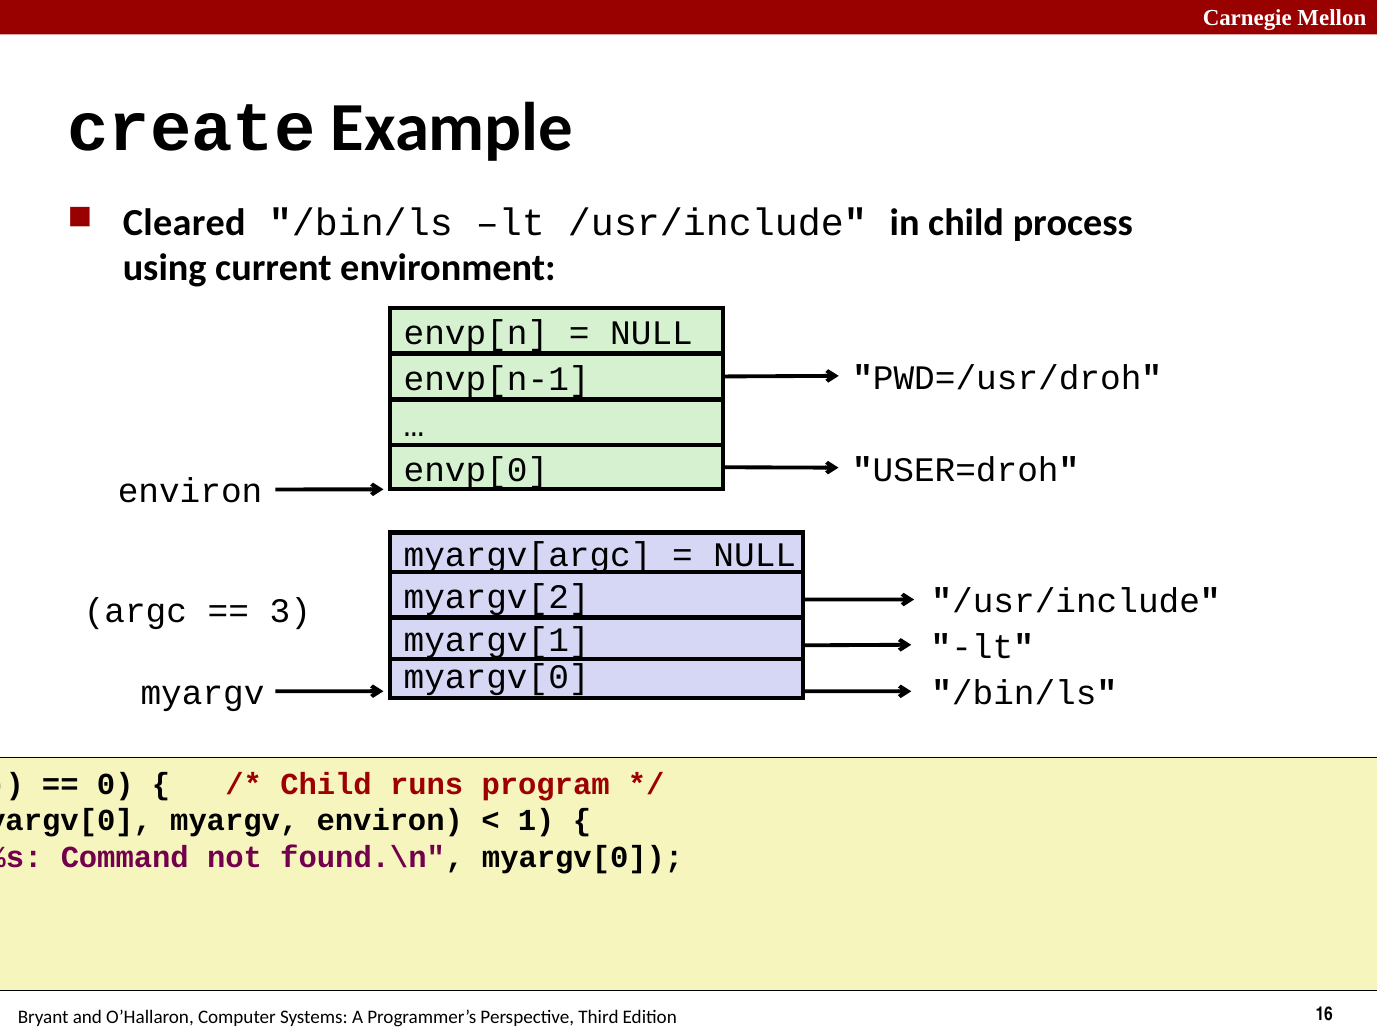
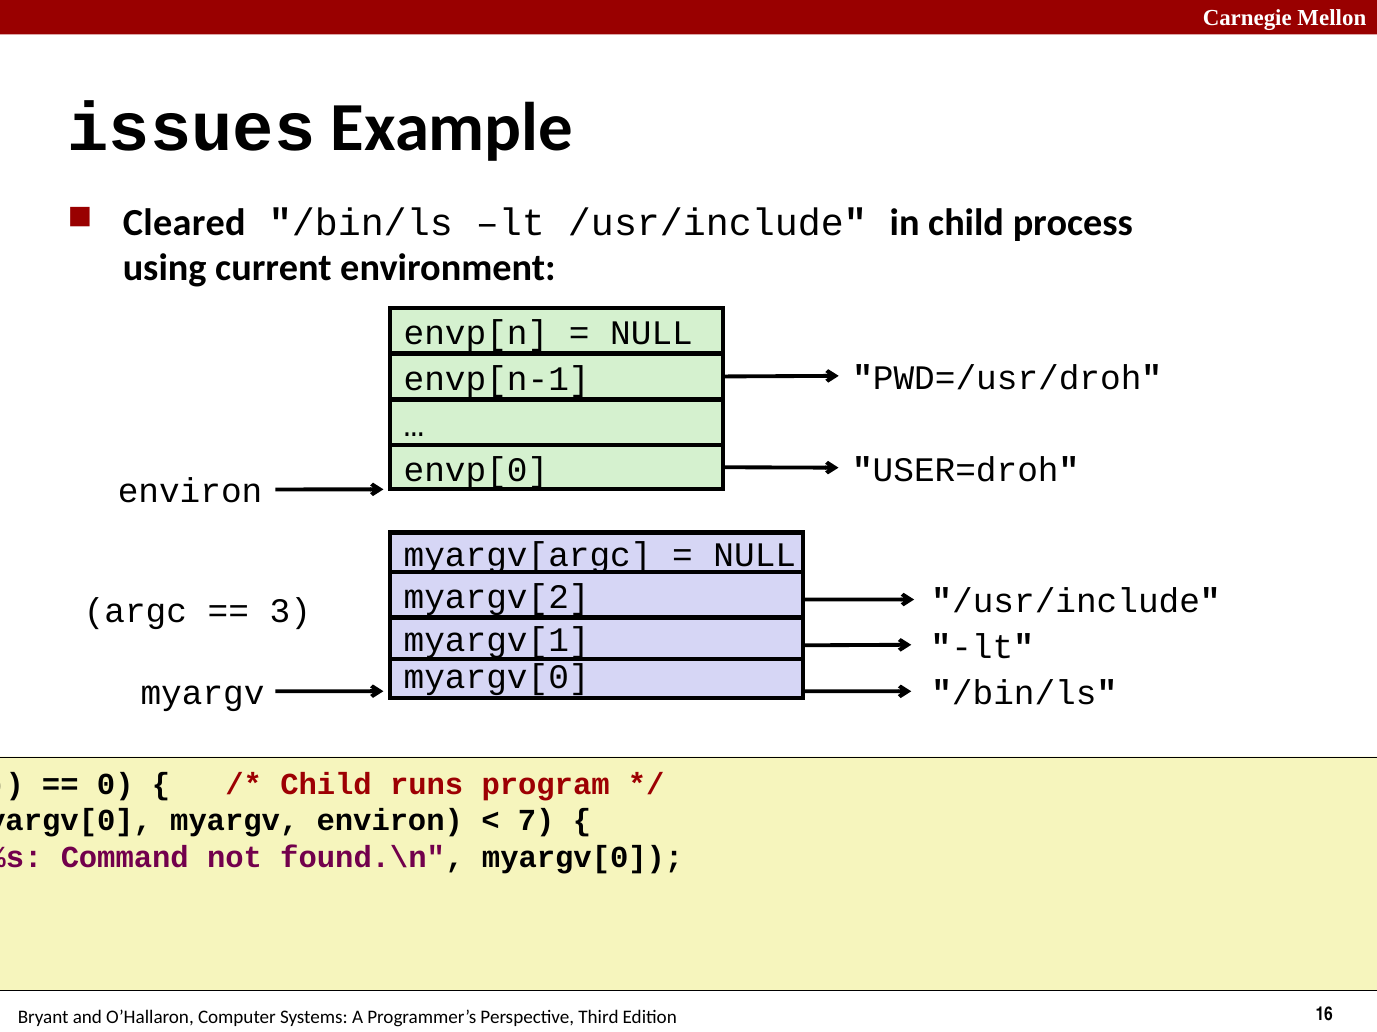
create: create -> issues
1: 1 -> 7
